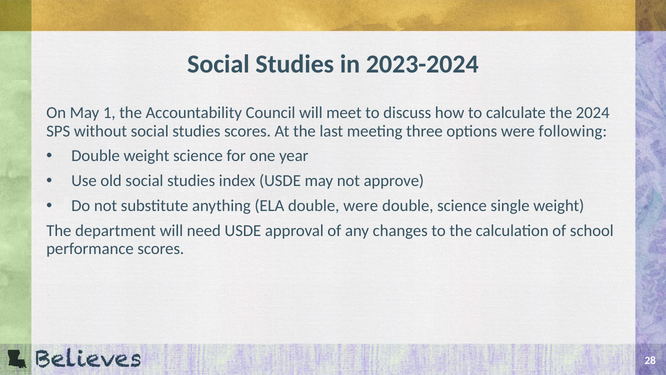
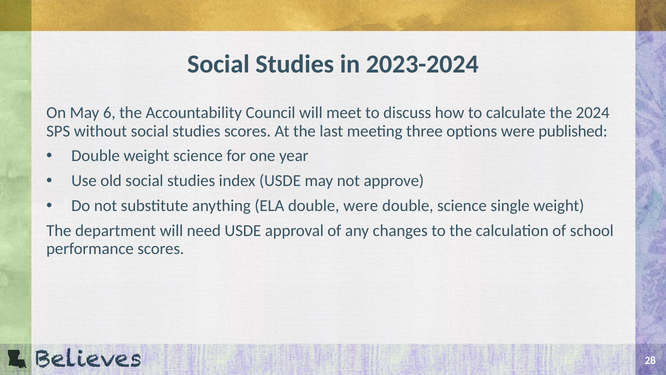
1: 1 -> 6
following: following -> published
